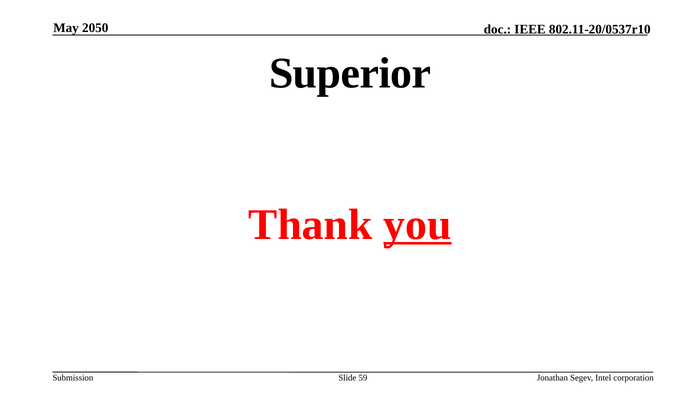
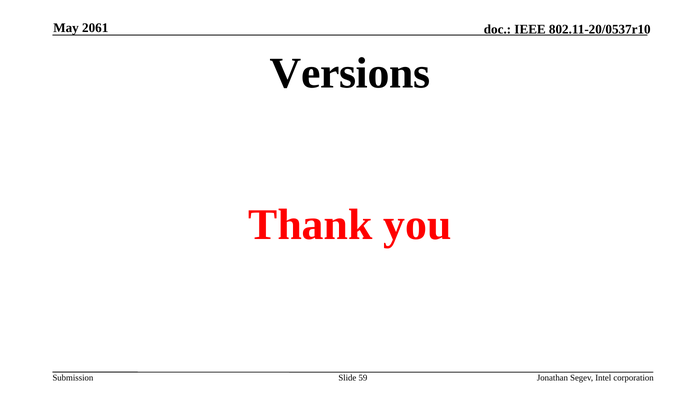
2050: 2050 -> 2061
Superior: Superior -> Versions
you underline: present -> none
